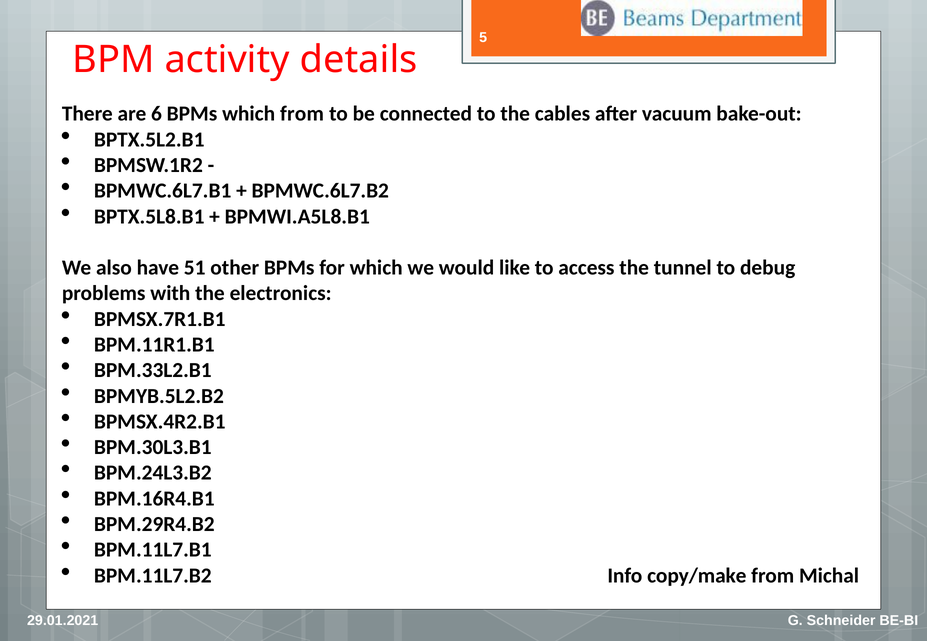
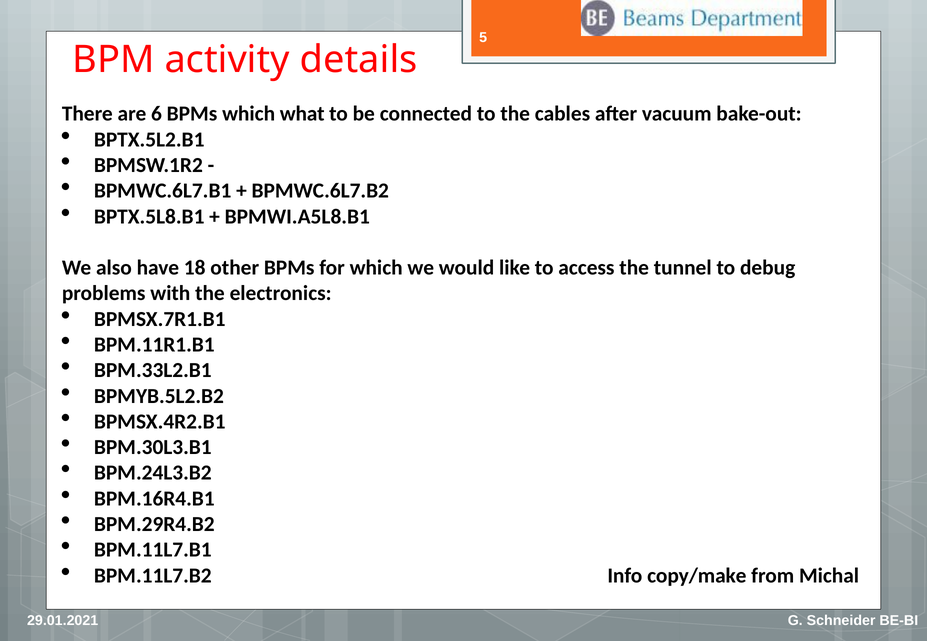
which from: from -> what
51: 51 -> 18
